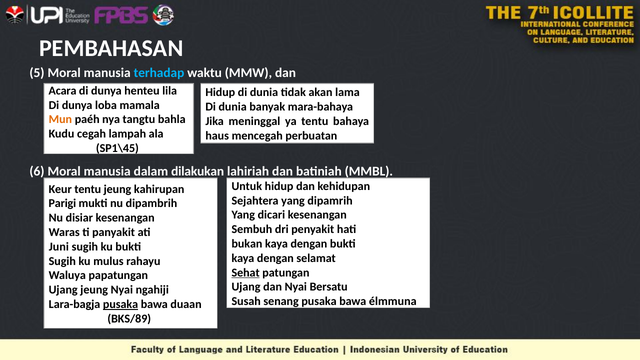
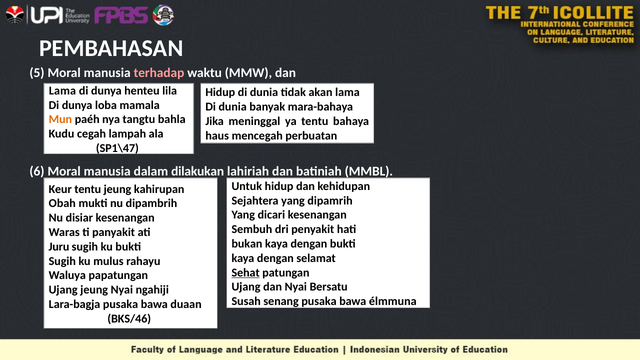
terhadap colour: light blue -> pink
Acara at (63, 91): Acara -> Lama
SP1\45: SP1\45 -> SP1\47
Parigi: Parigi -> Obah
Juni: Juni -> Juru
pusaka at (121, 304) underline: present -> none
BKS/89: BKS/89 -> BKS/46
